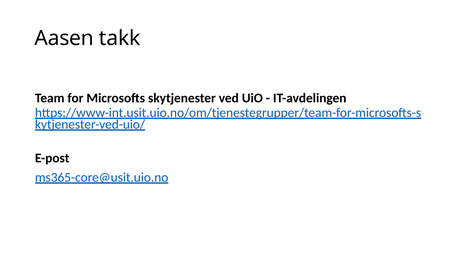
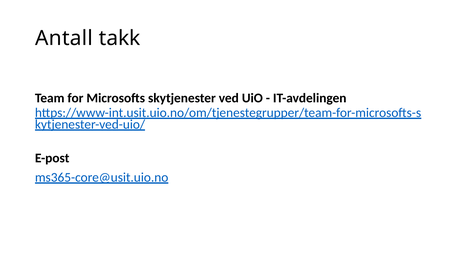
Aasen: Aasen -> Antall
